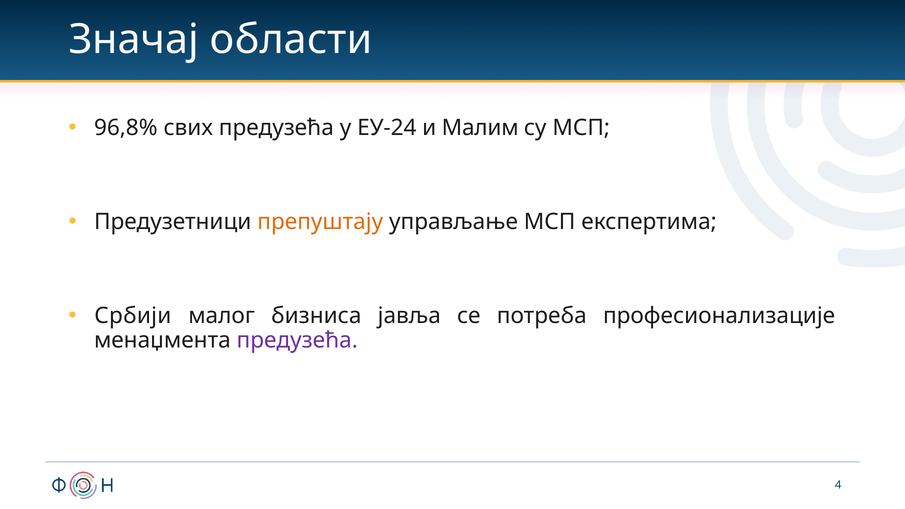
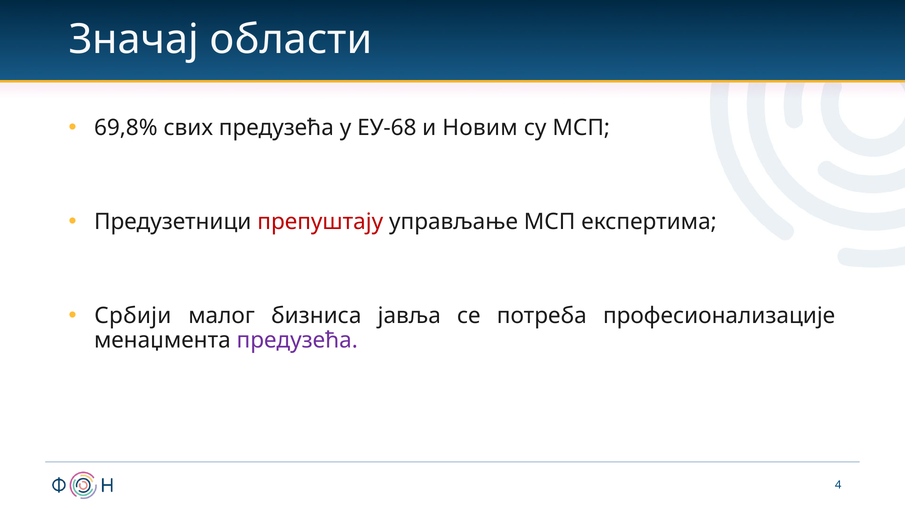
96,8%: 96,8% -> 69,8%
ЕУ-24: ЕУ-24 -> ЕУ-68
Малим: Малим -> Новим
препуштају colour: orange -> red
